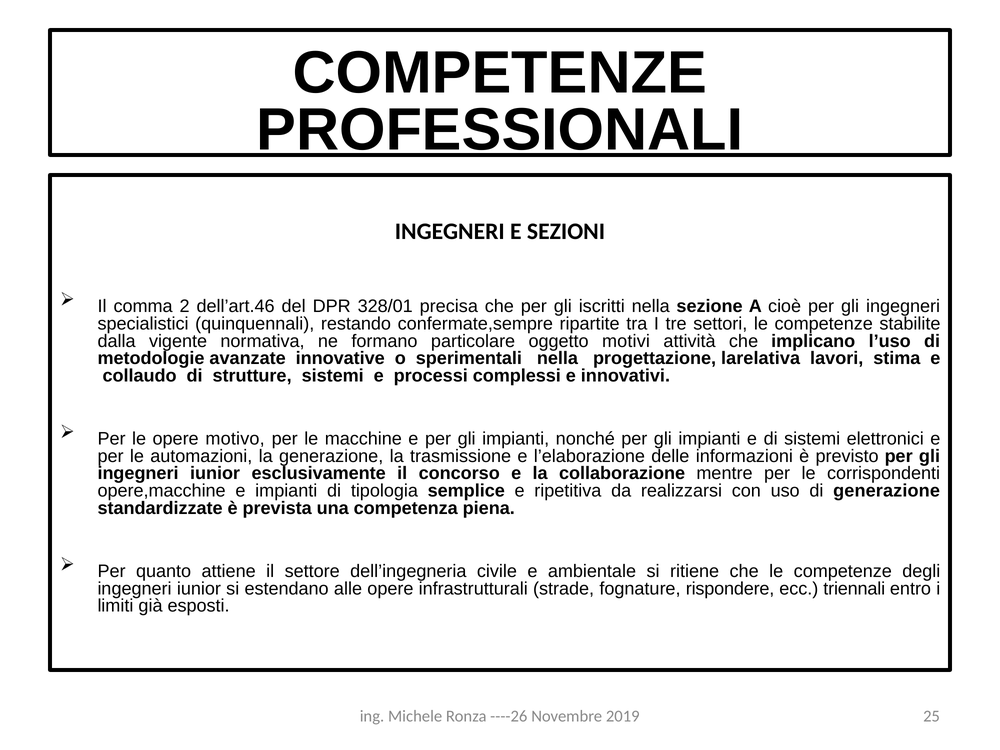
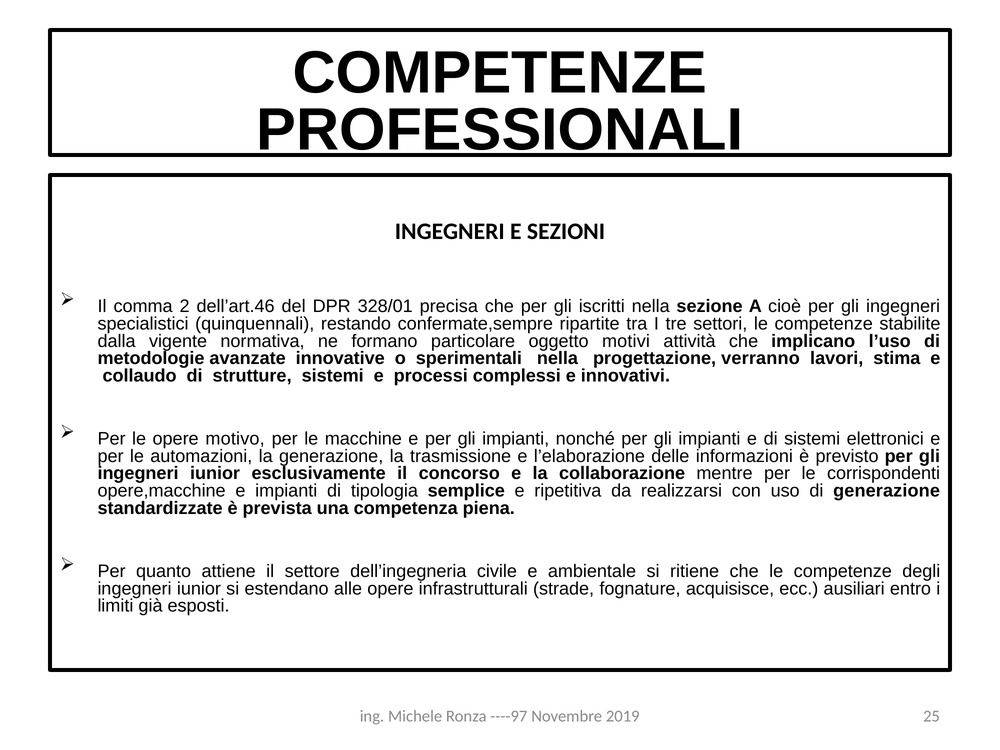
larelativa: larelativa -> verranno
rispondere: rispondere -> acquisisce
triennali: triennali -> ausiliari
----26: ----26 -> ----97
